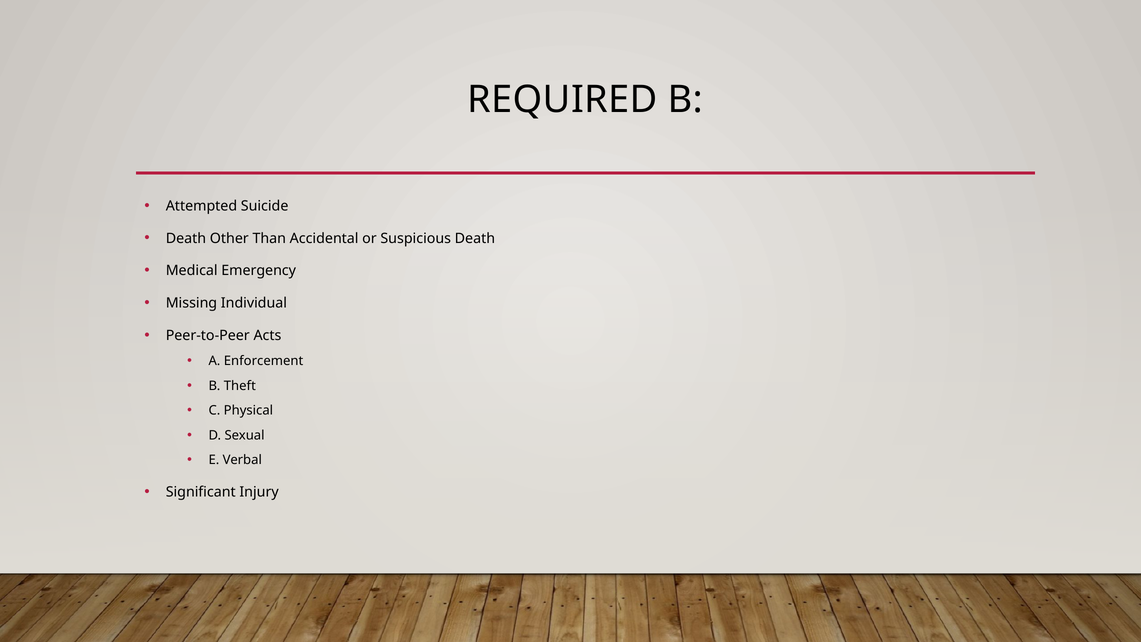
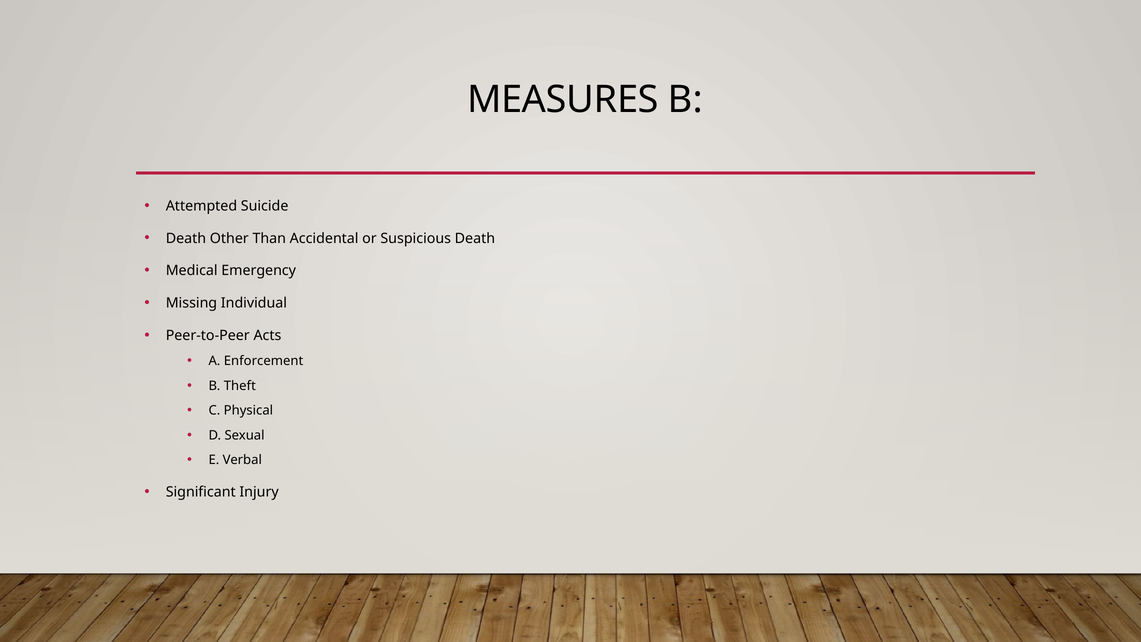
REQUIRED: REQUIRED -> MEASURES
